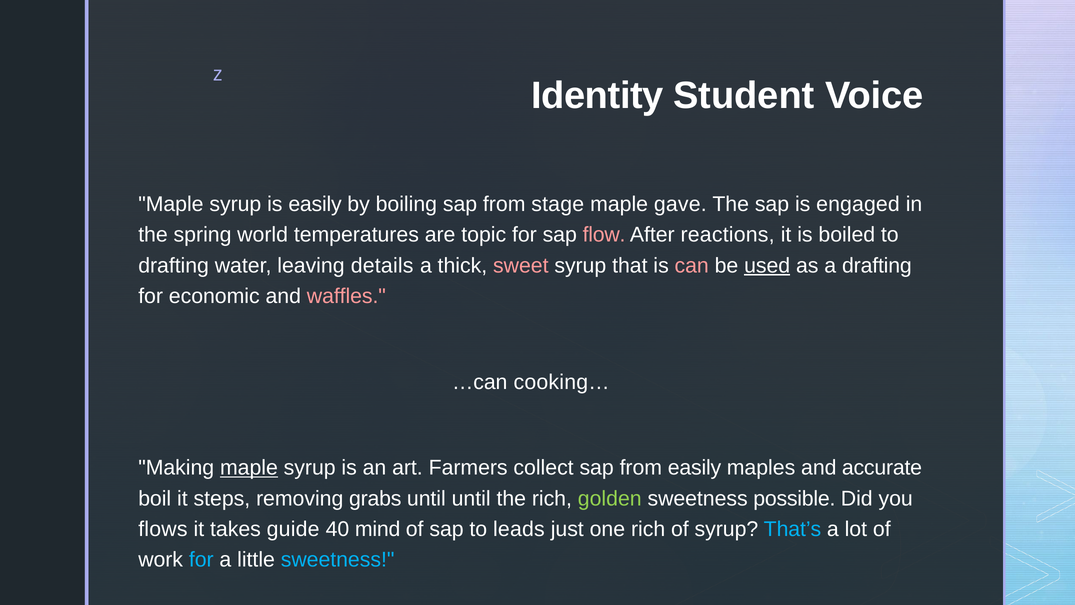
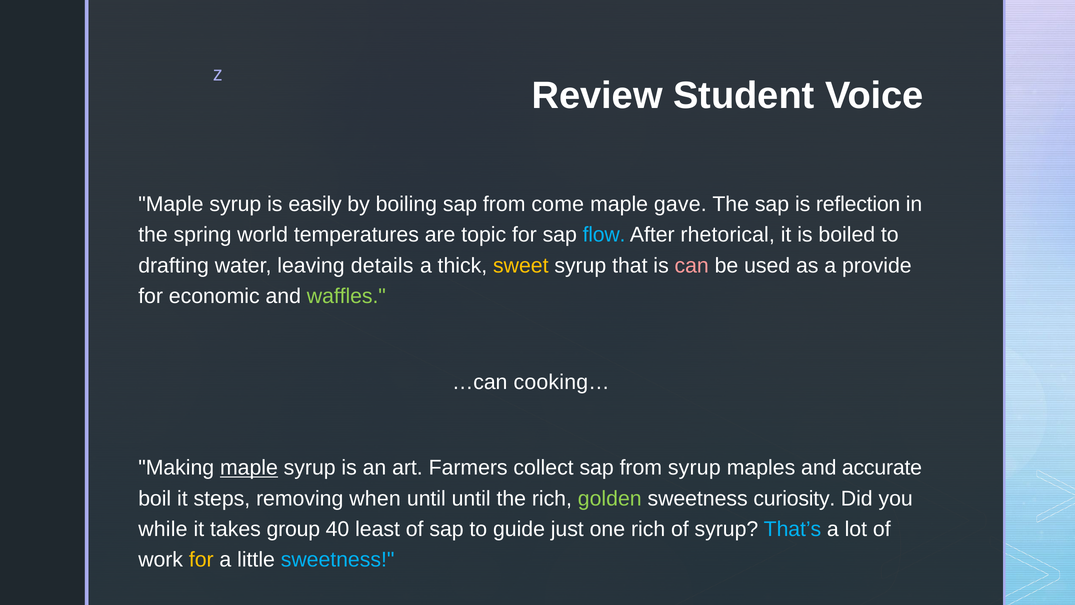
Identity: Identity -> Review
stage: stage -> come
engaged: engaged -> reflection
flow colour: pink -> light blue
reactions: reactions -> rhetorical
sweet colour: pink -> yellow
used underline: present -> none
a drafting: drafting -> provide
waffles colour: pink -> light green
from easily: easily -> syrup
grabs: grabs -> when
possible: possible -> curiosity
flows: flows -> while
guide: guide -> group
mind: mind -> least
leads: leads -> guide
for at (201, 560) colour: light blue -> yellow
